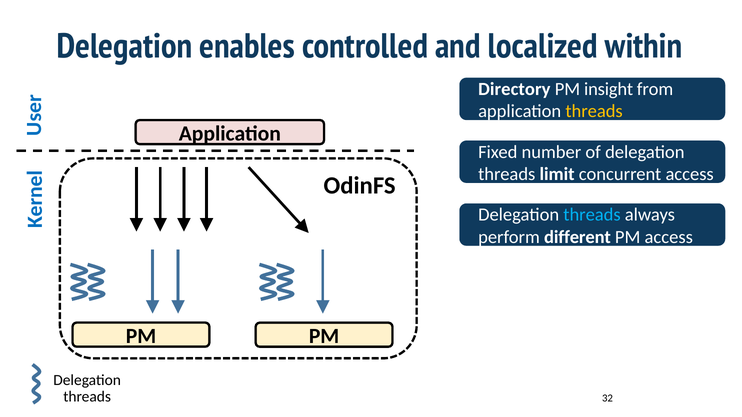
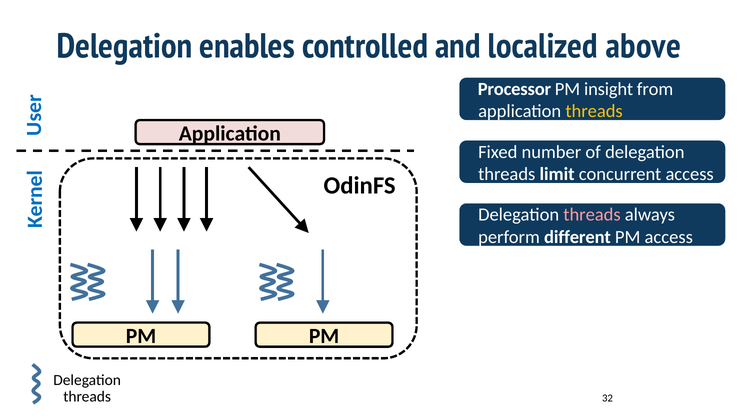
within: within -> above
Directory: Directory -> Processor
threads at (592, 215) colour: light blue -> pink
